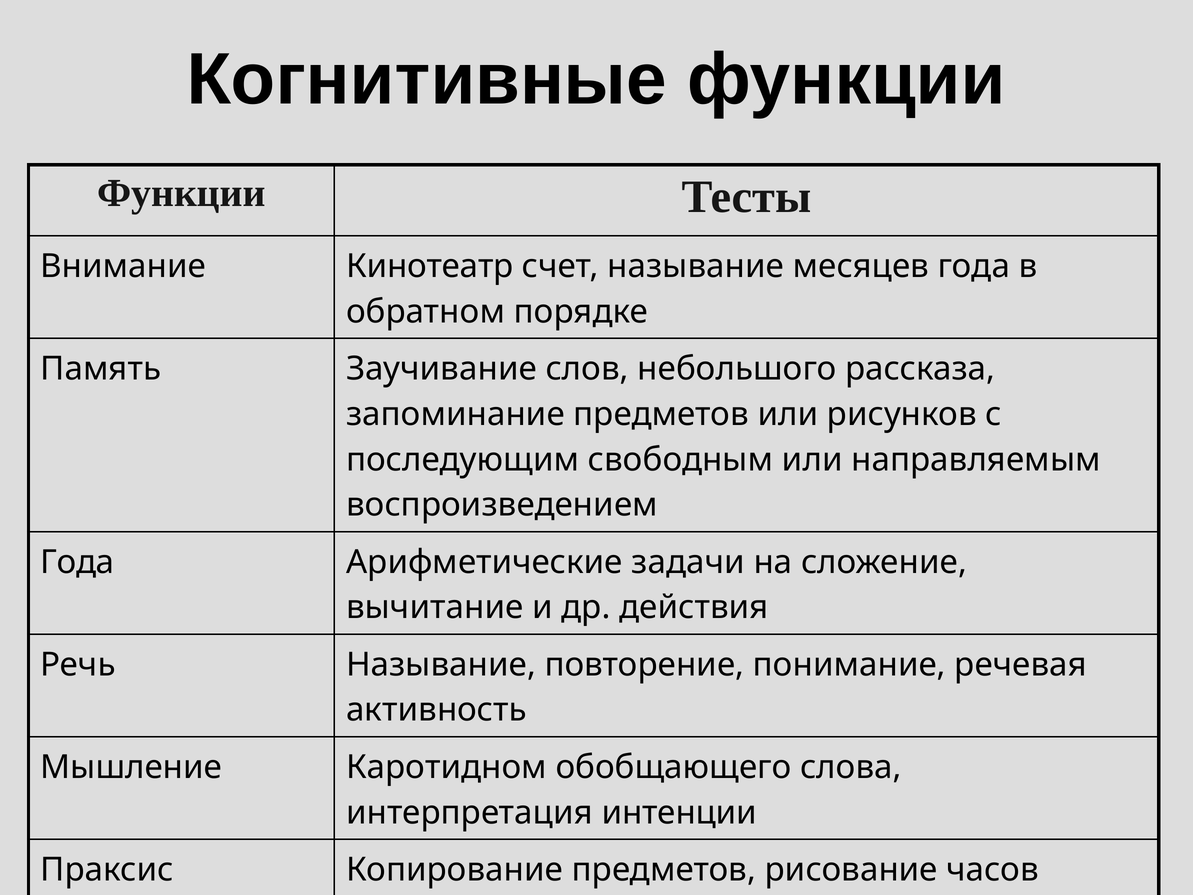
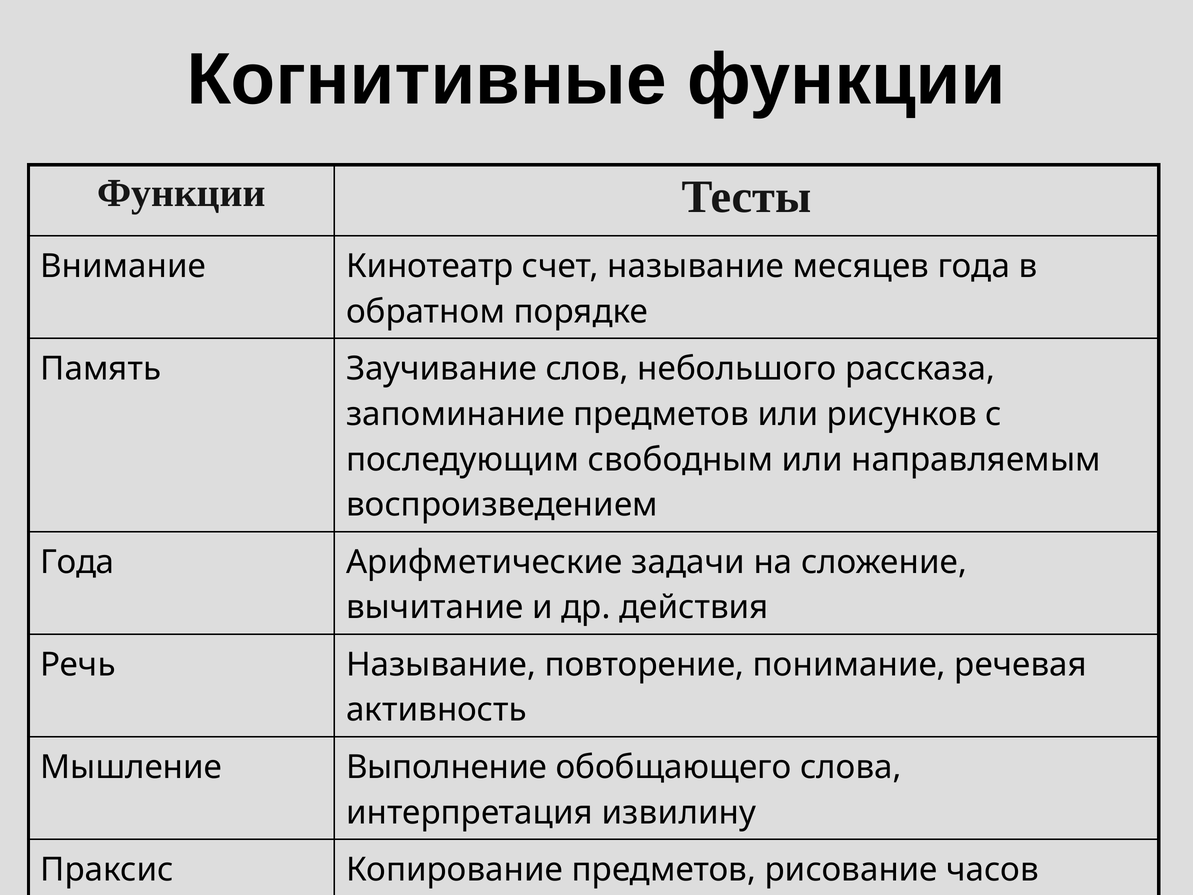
Каротидном: Каротидном -> Выполнение
интенции: интенции -> извилину
